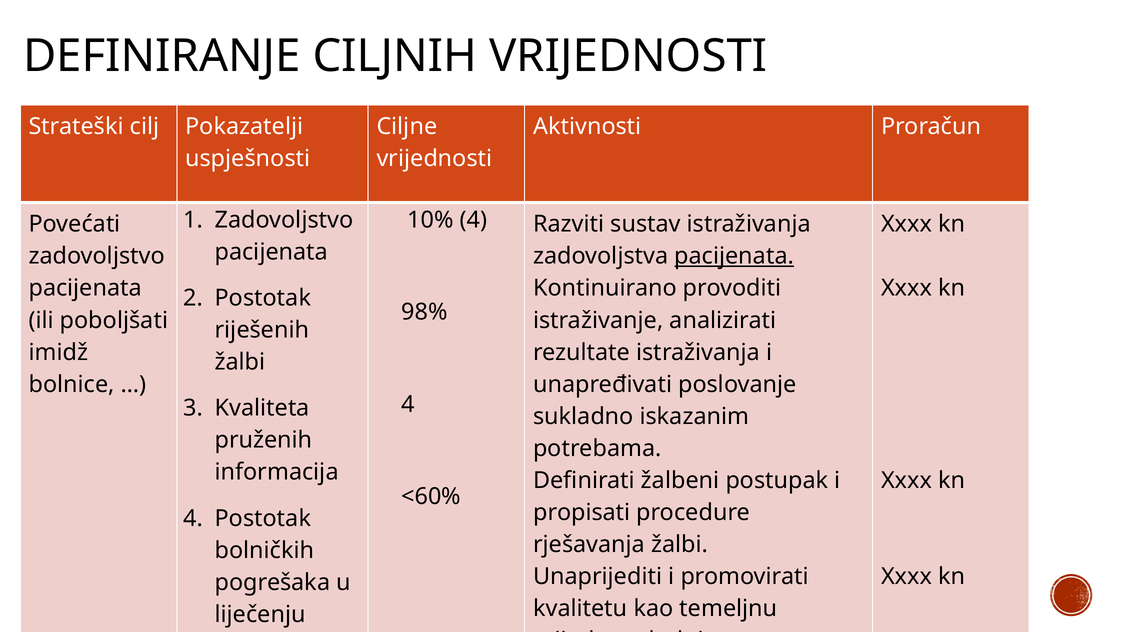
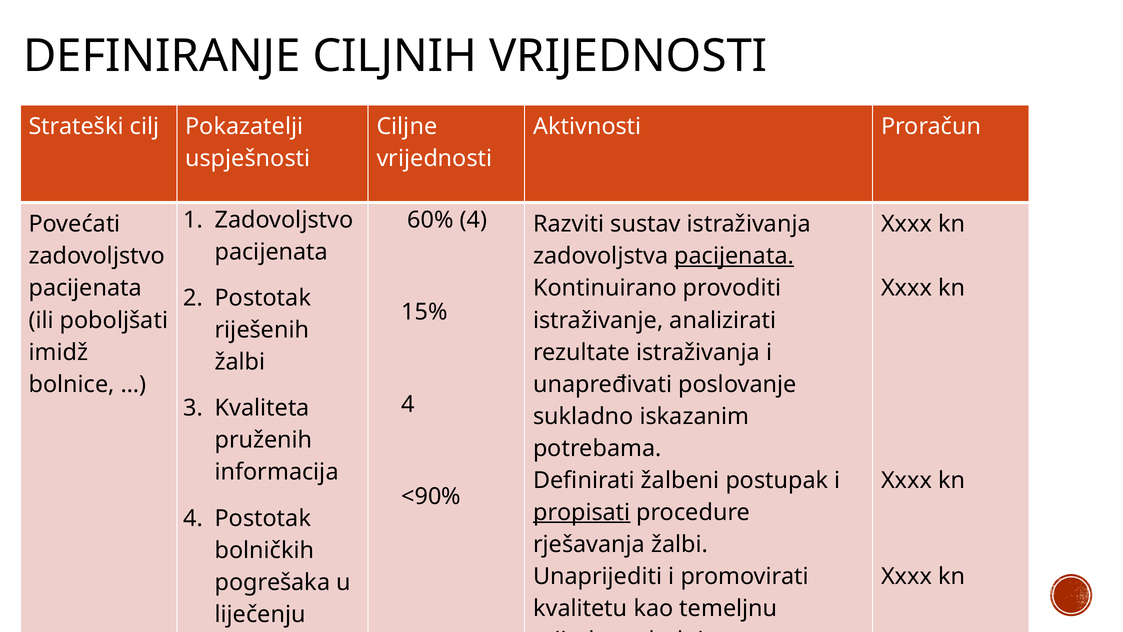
10%: 10% -> 60%
98%: 98% -> 15%
<60%: <60% -> <90%
propisati underline: none -> present
